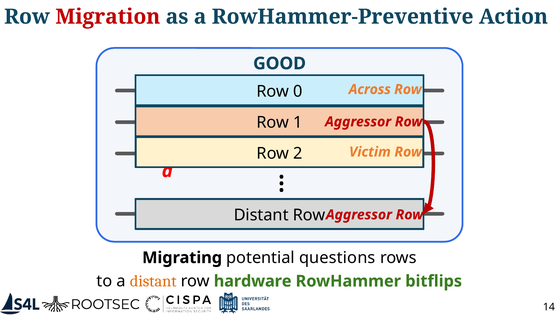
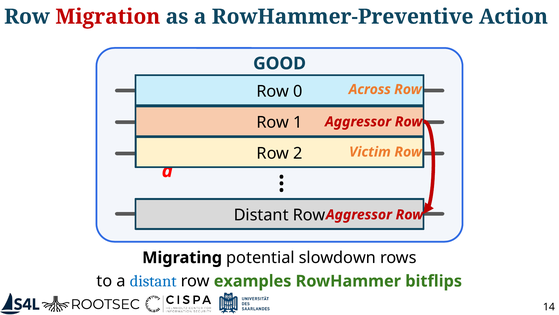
questions: questions -> slowdown
distant at (153, 281) colour: orange -> blue
hardware: hardware -> examples
